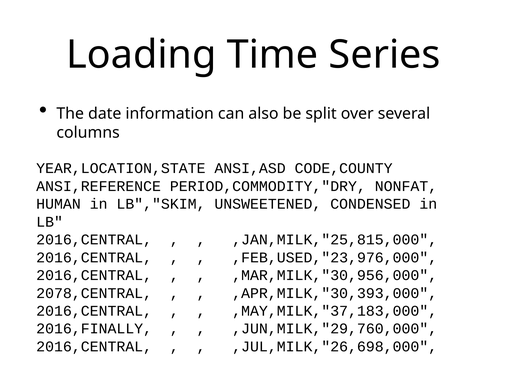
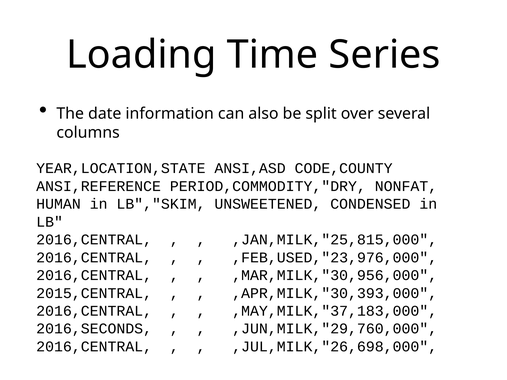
2078,CENTRAL: 2078,CENTRAL -> 2015,CENTRAL
2016,FINALLY: 2016,FINALLY -> 2016,SECONDS
